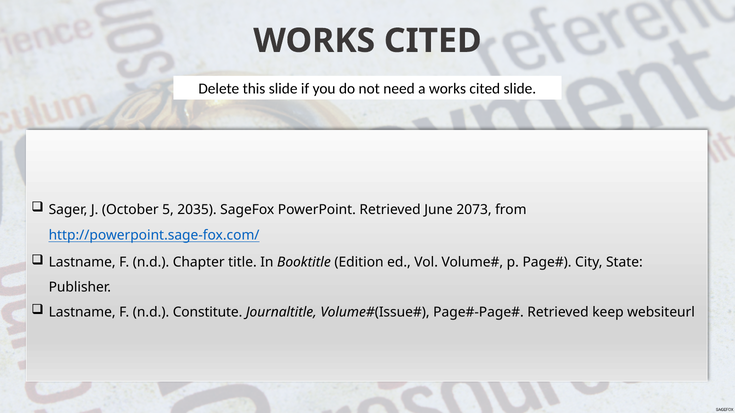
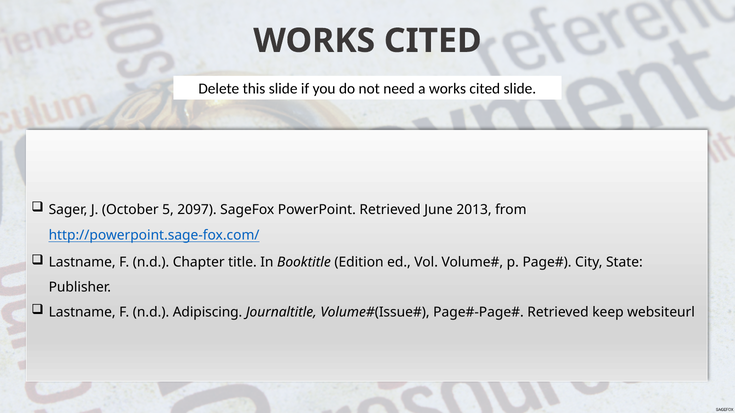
2035: 2035 -> 2097
2073: 2073 -> 2013
Constitute: Constitute -> Adipiscing
